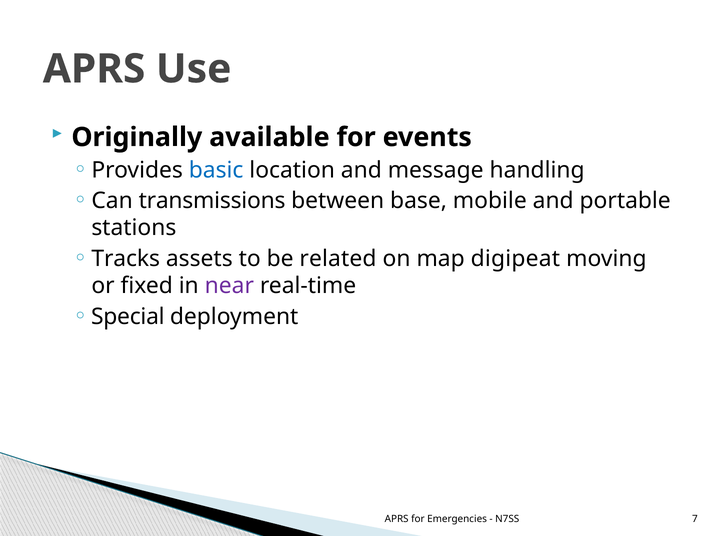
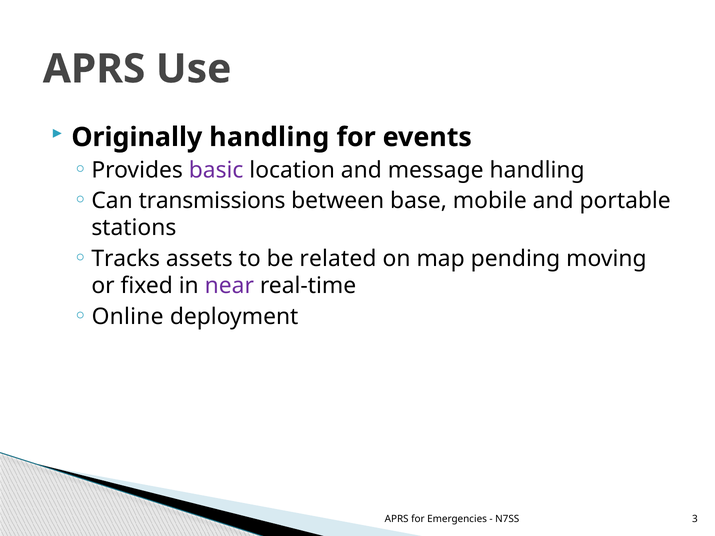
Originally available: available -> handling
basic colour: blue -> purple
digipeat: digipeat -> pending
Special: Special -> Online
7: 7 -> 3
